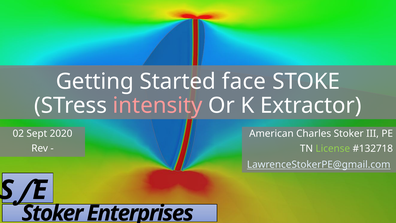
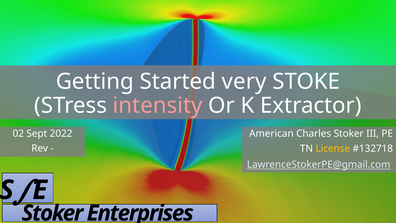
face: face -> very
2020: 2020 -> 2022
License colour: light green -> yellow
